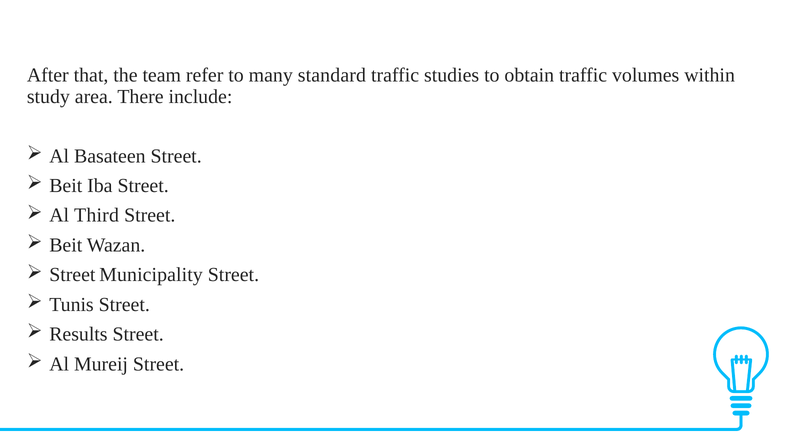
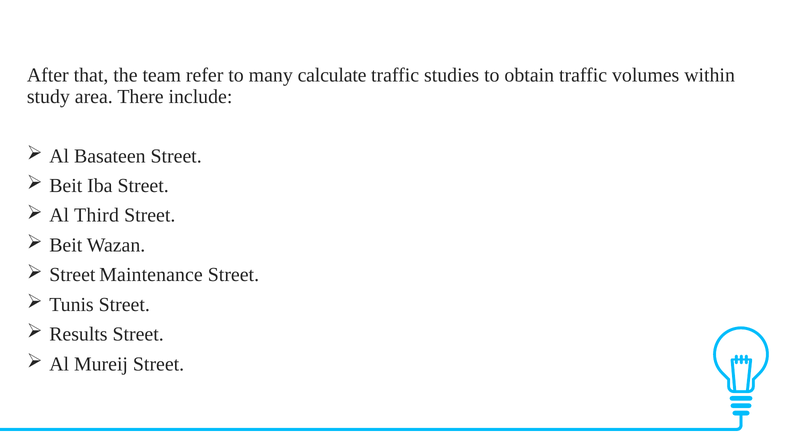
standard: standard -> calculate
Municipality: Municipality -> Maintenance
